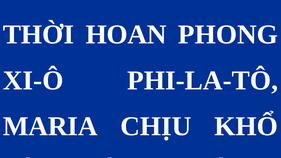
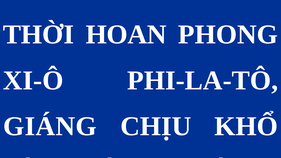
MARIA: MARIA -> GIÁNG
